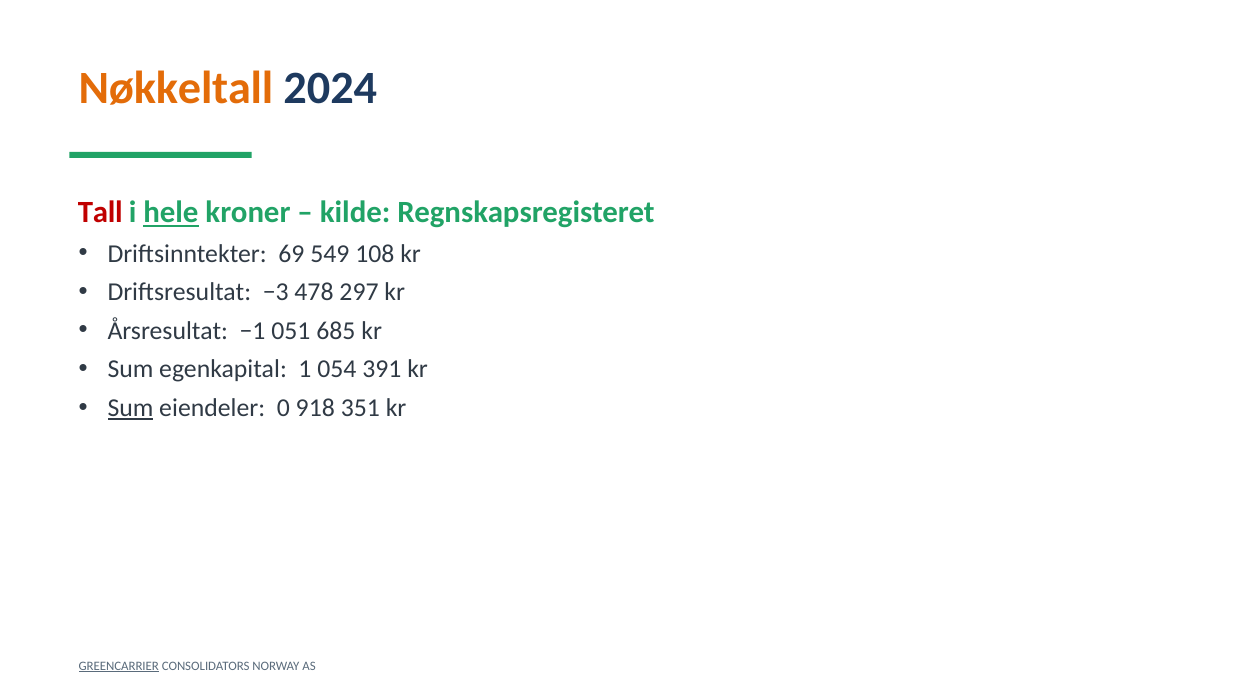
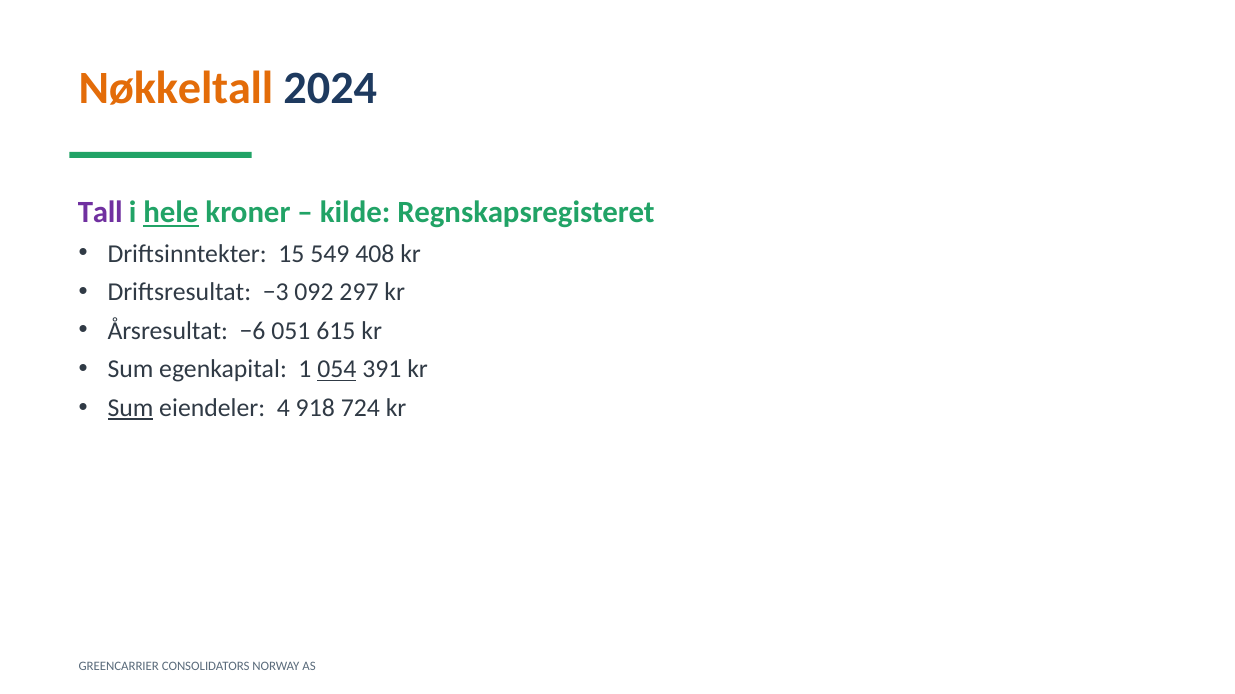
Tall colour: red -> purple
69: 69 -> 15
108: 108 -> 408
478: 478 -> 092
−1: −1 -> −6
685: 685 -> 615
054 underline: none -> present
0: 0 -> 4
351: 351 -> 724
GREENCARRIER underline: present -> none
